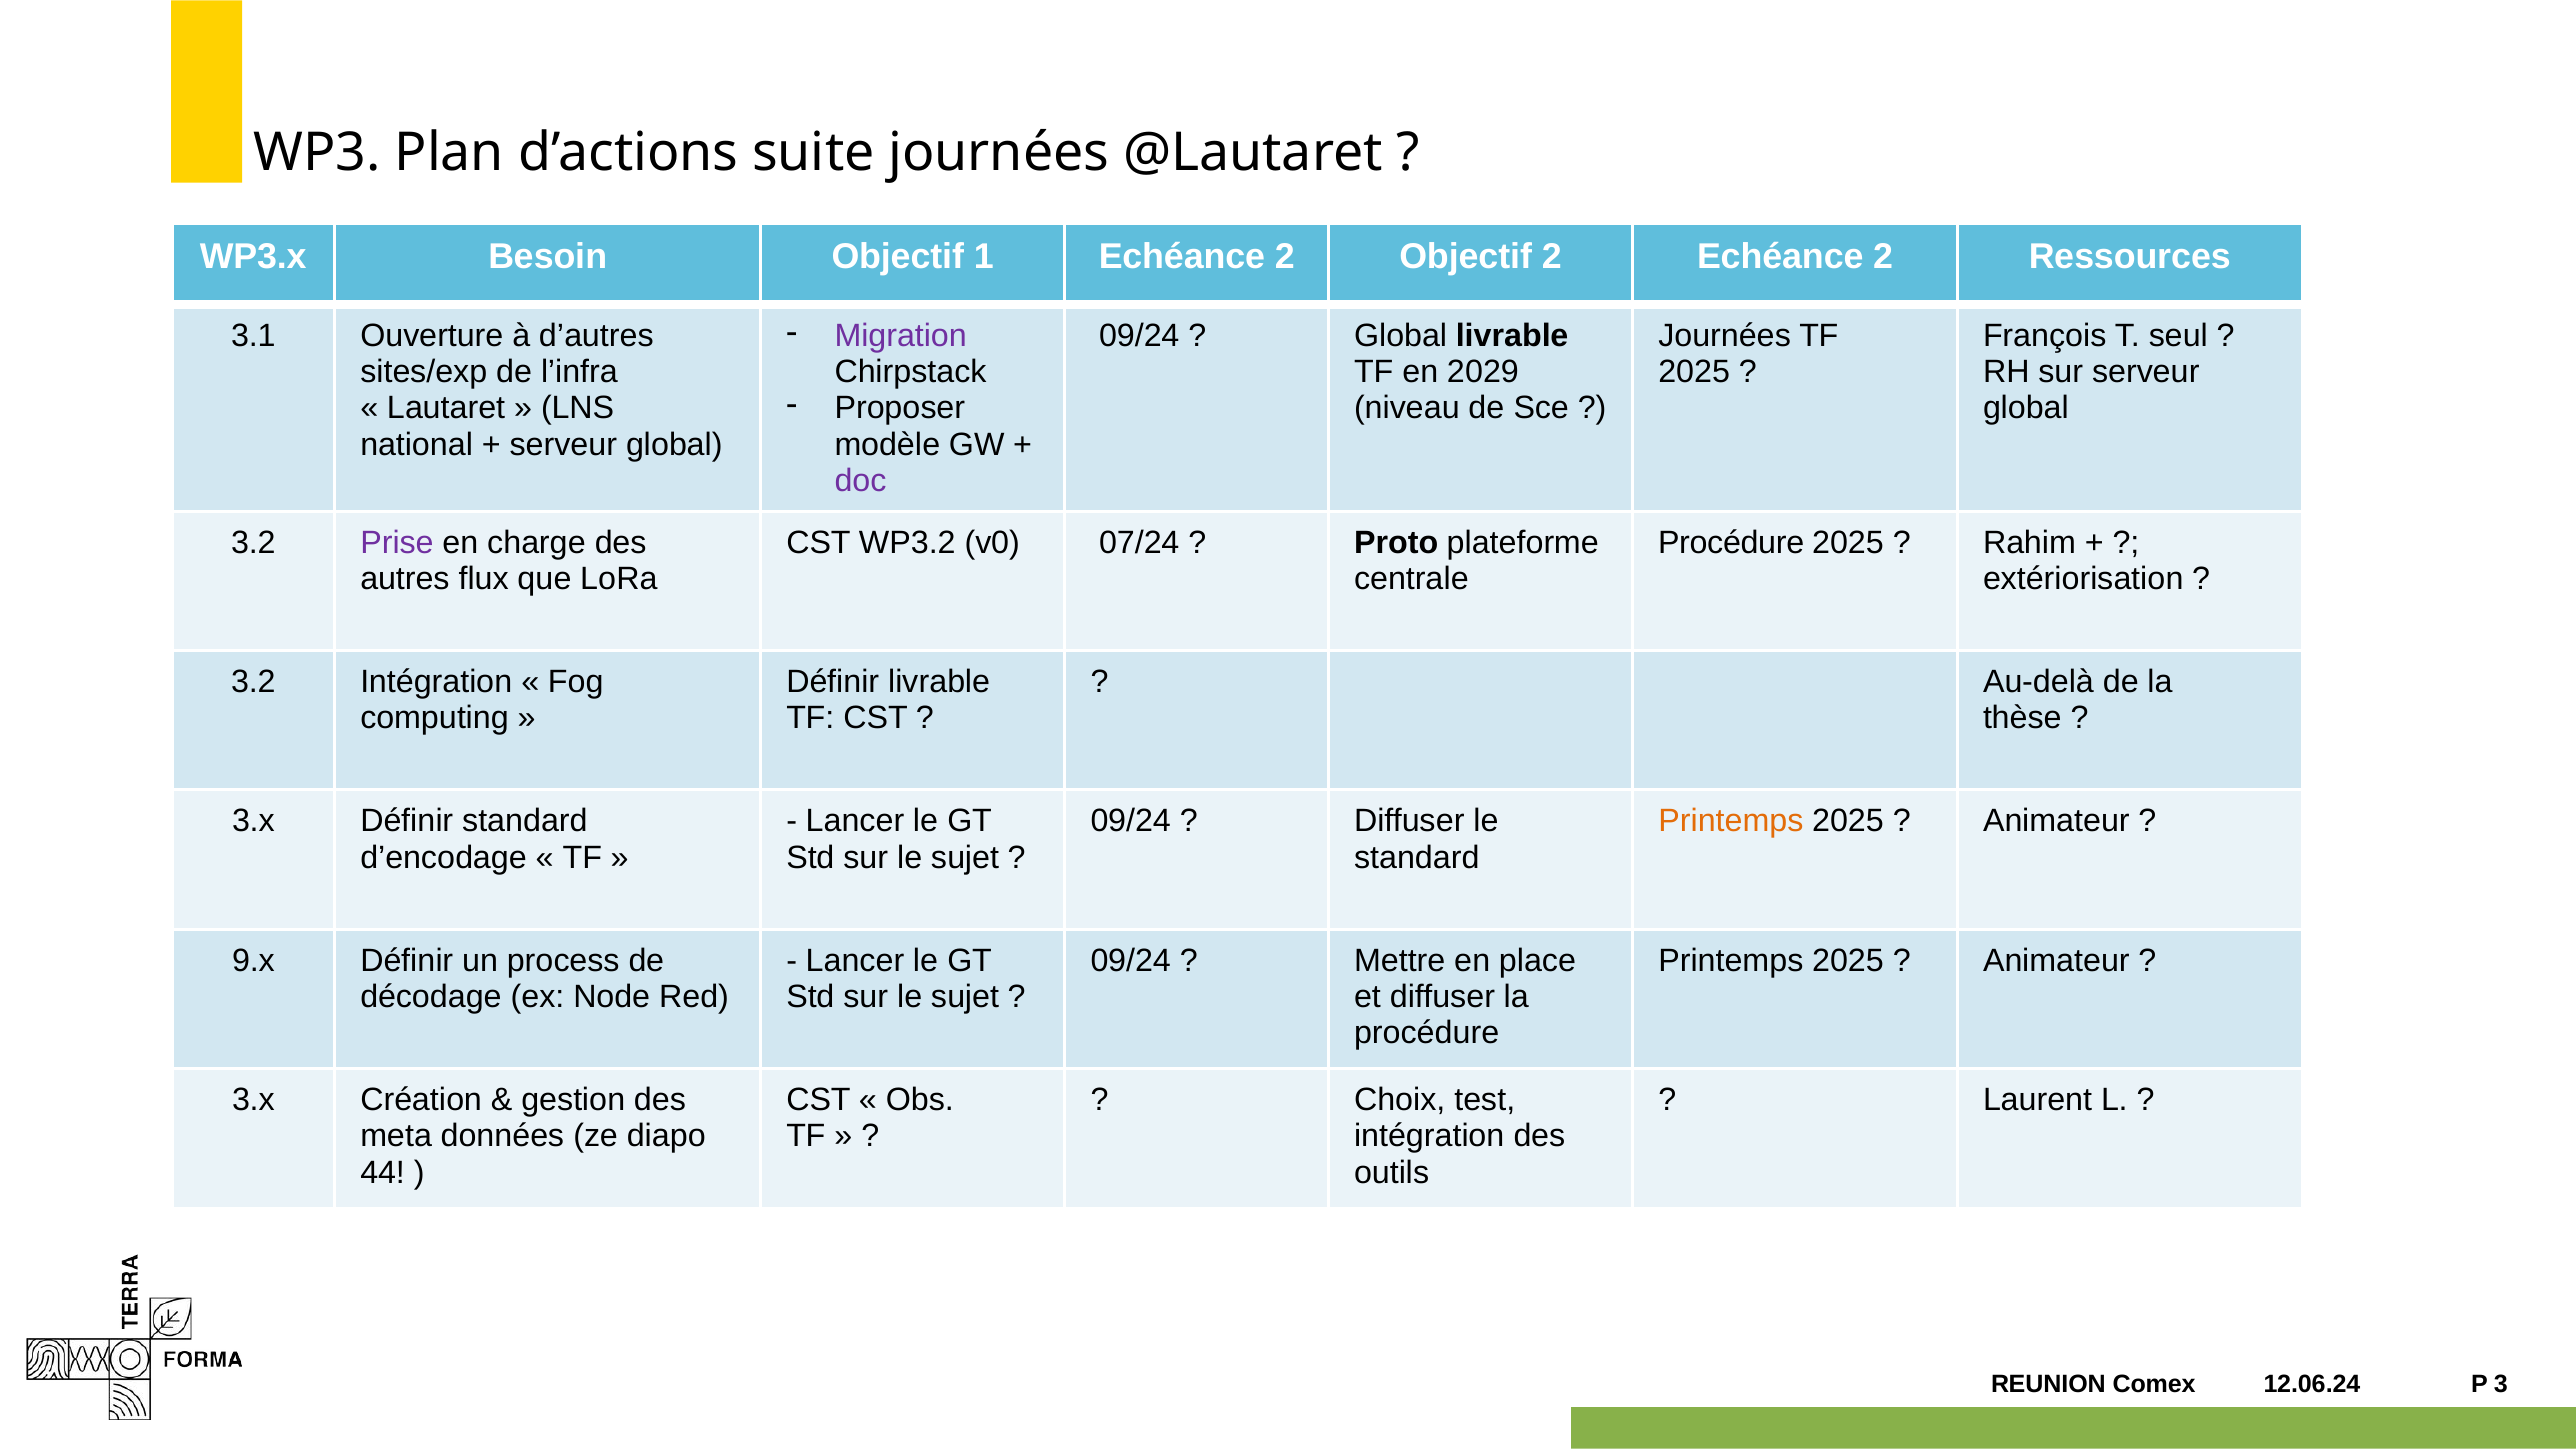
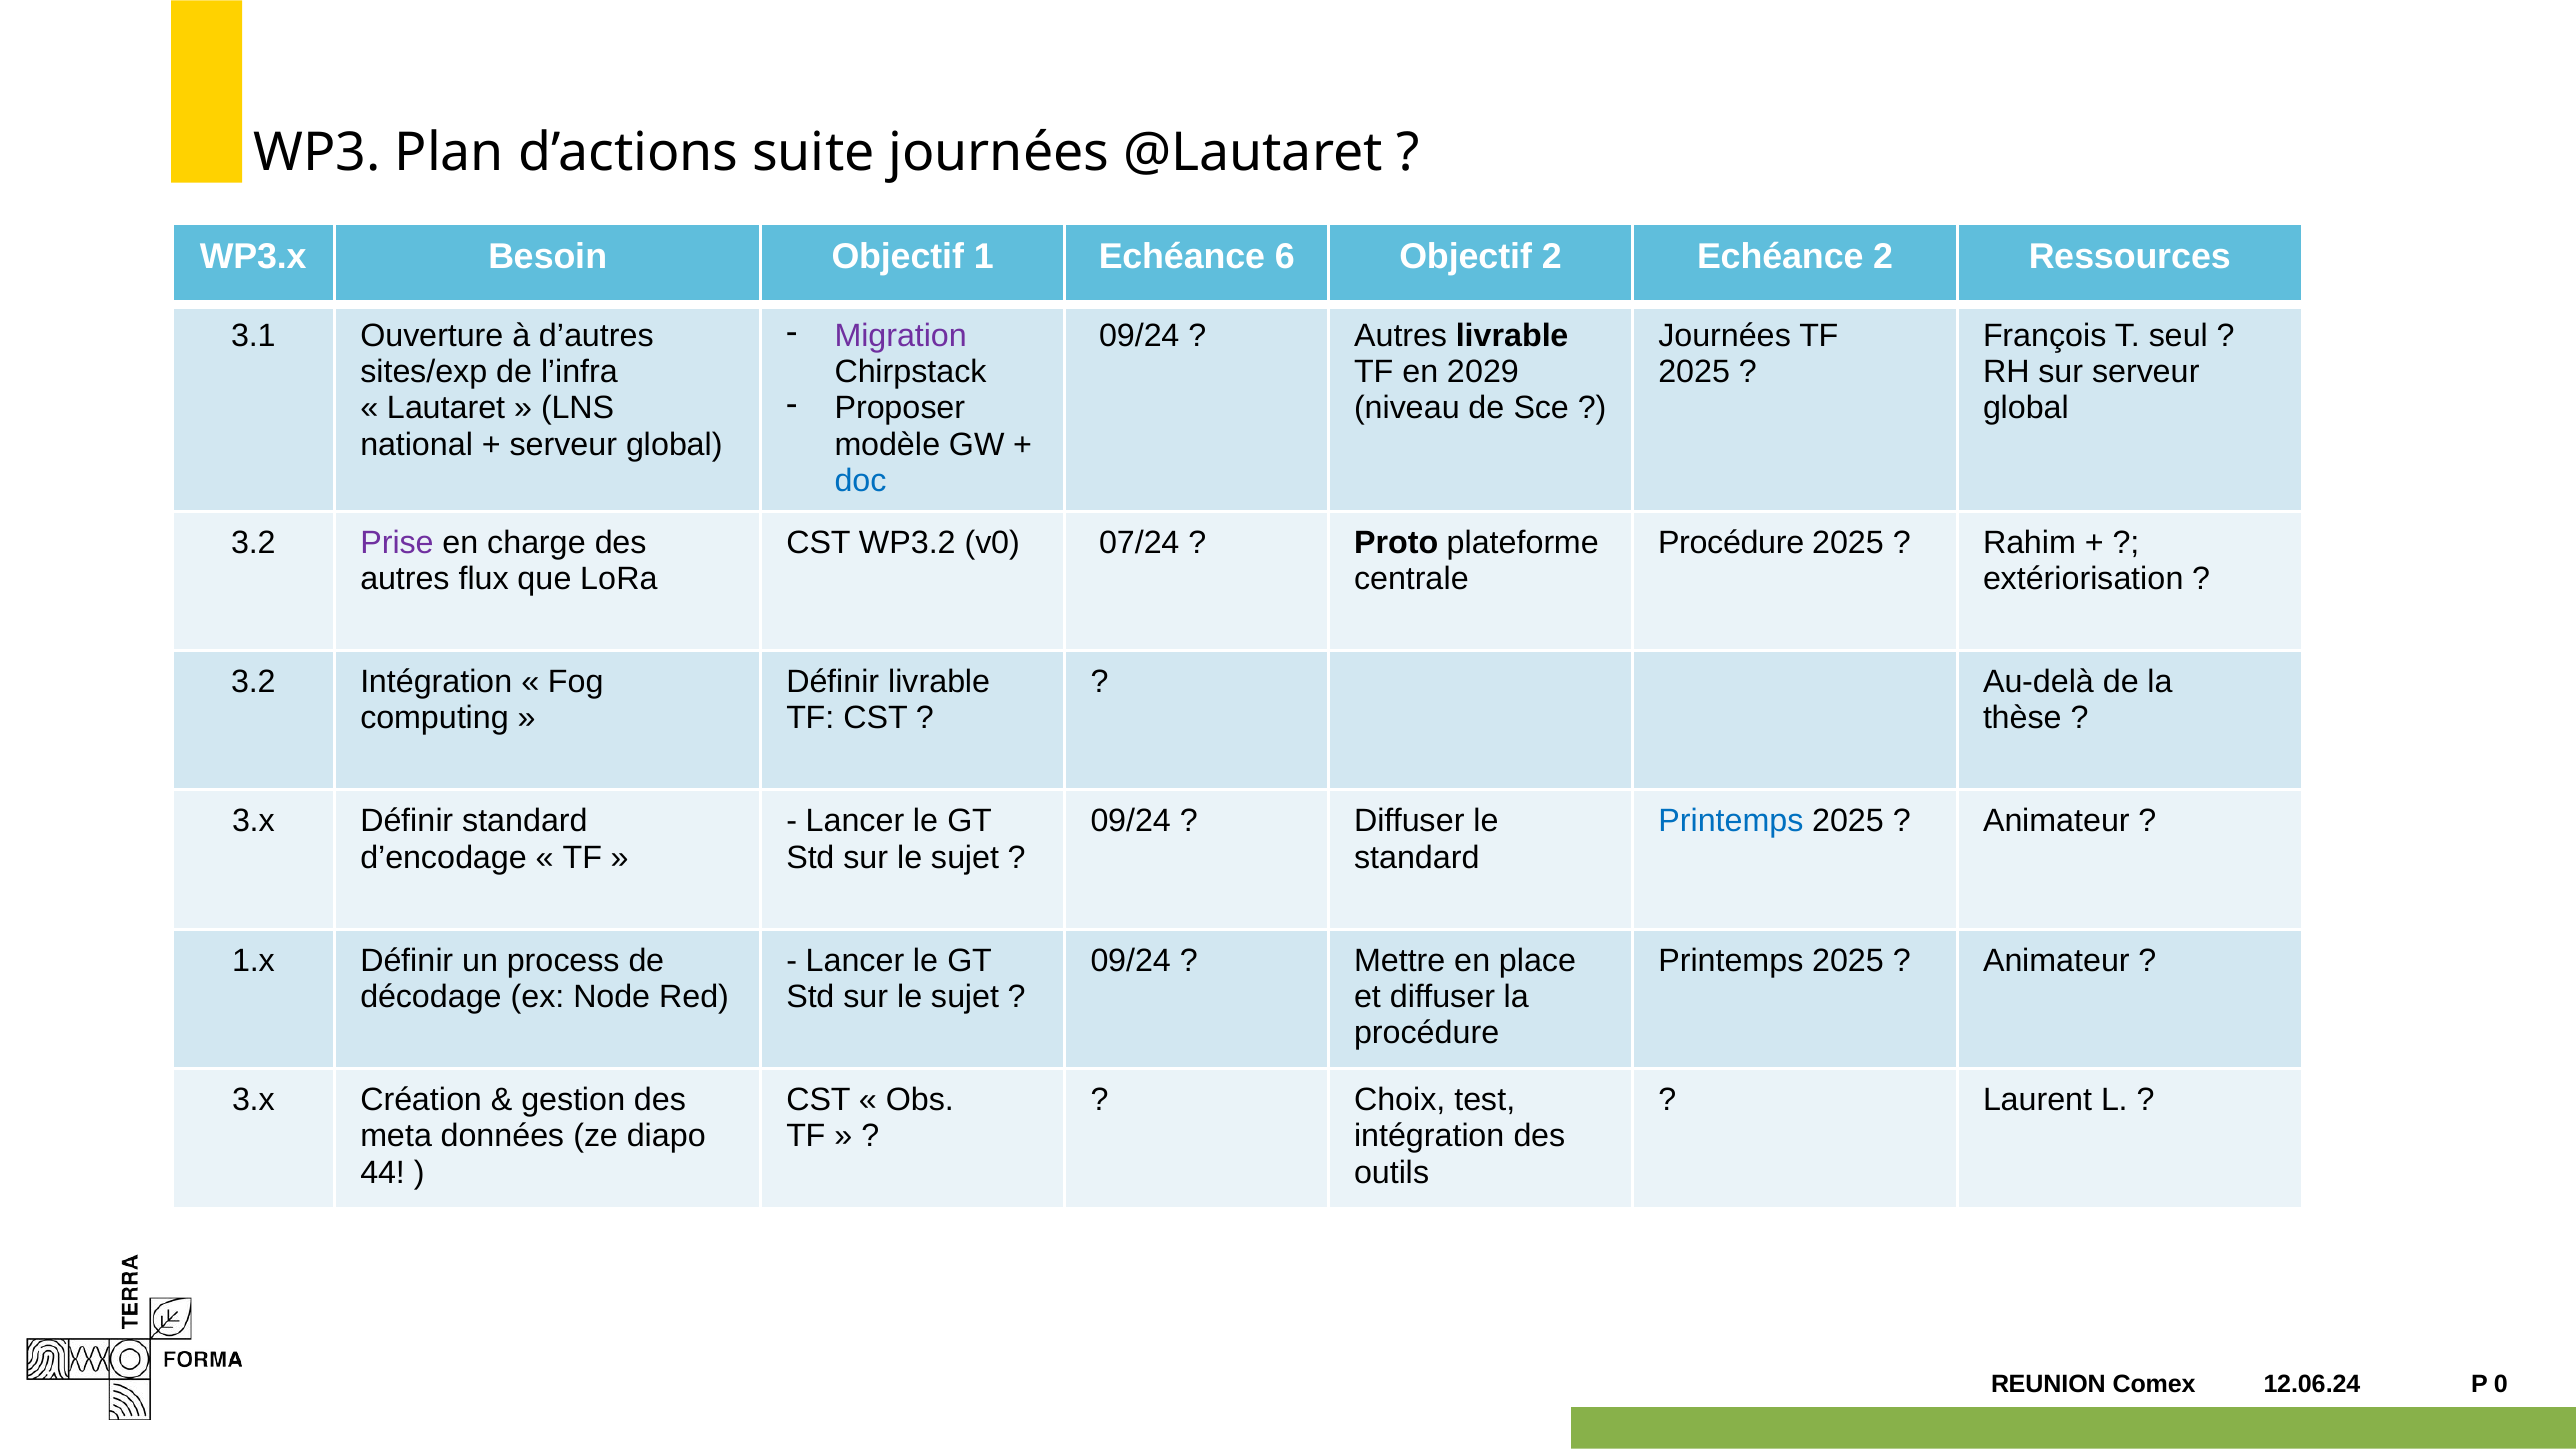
1 Echéance 2: 2 -> 6
Global at (1401, 336): Global -> Autres
doc colour: purple -> blue
Printemps at (1731, 821) colour: orange -> blue
9.x: 9.x -> 1.x
3: 3 -> 0
